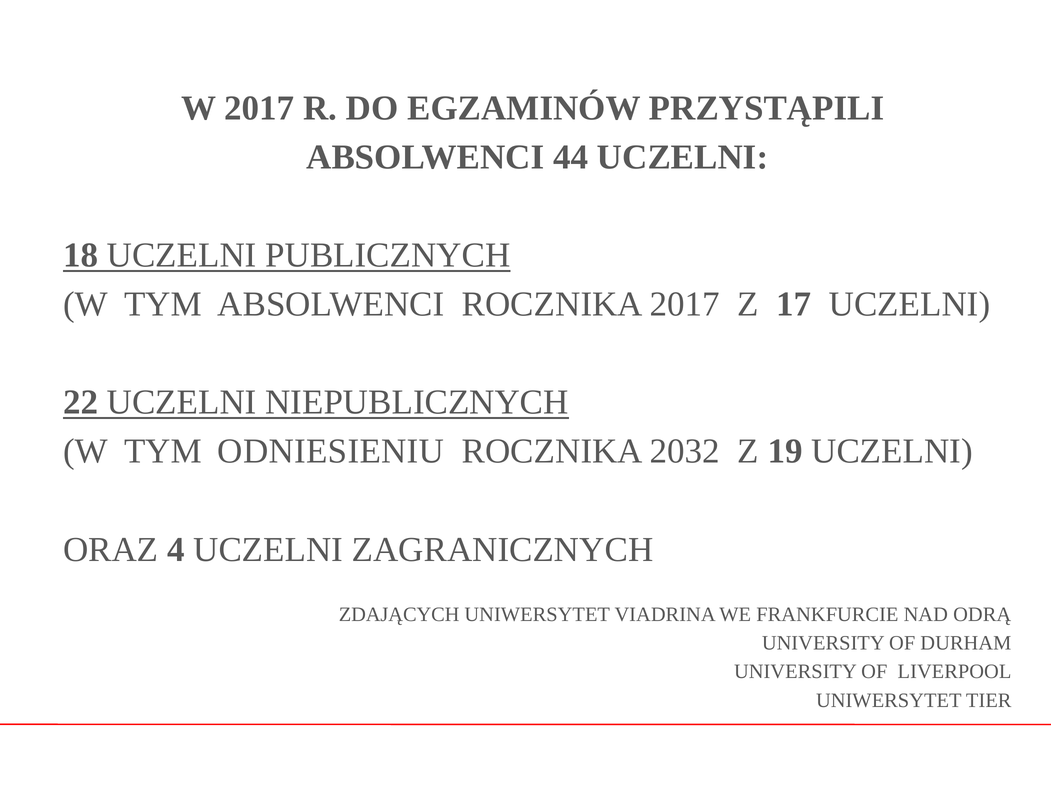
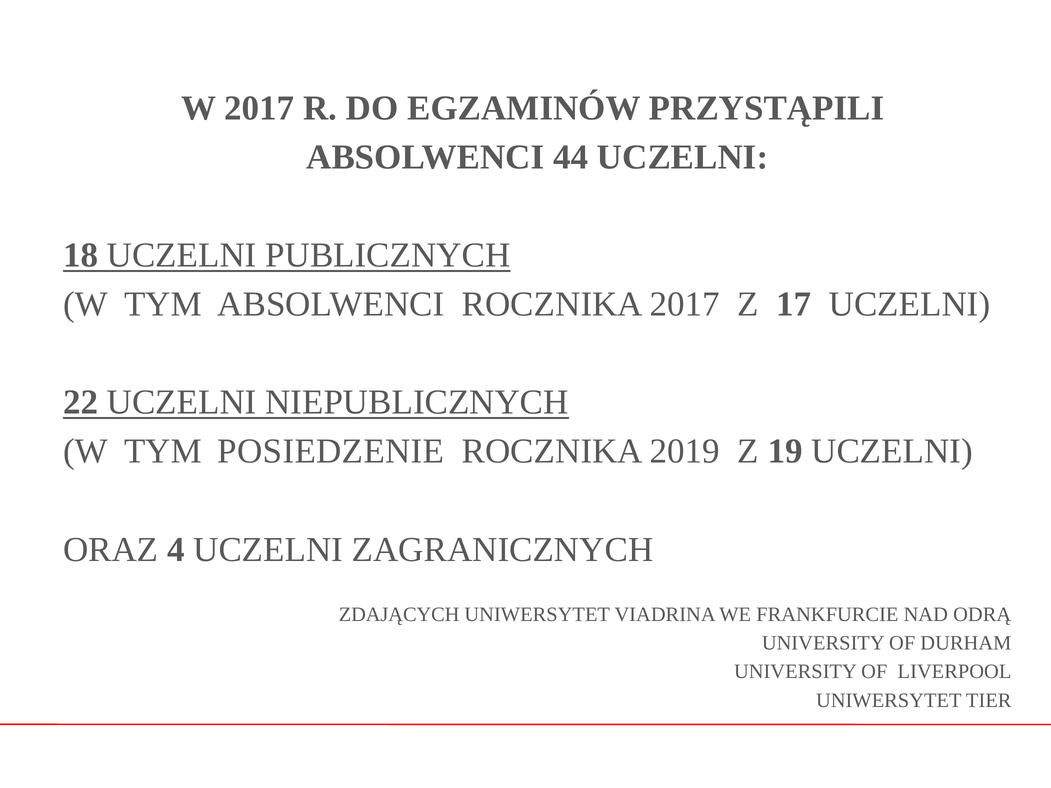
ODNIESIENIU: ODNIESIENIU -> POSIEDZENIE
2032: 2032 -> 2019
